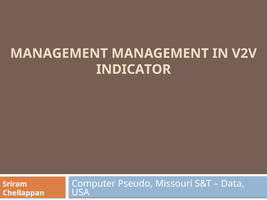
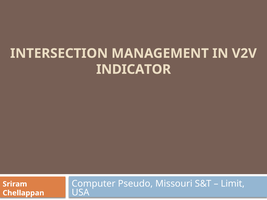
MANAGEMENT at (59, 53): MANAGEMENT -> INTERSECTION
Data: Data -> Limit
